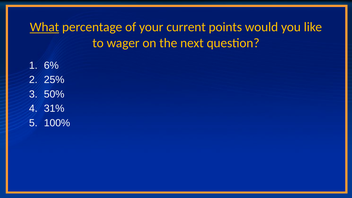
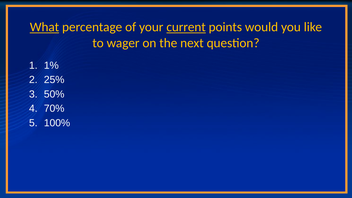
current underline: none -> present
6%: 6% -> 1%
31%: 31% -> 70%
